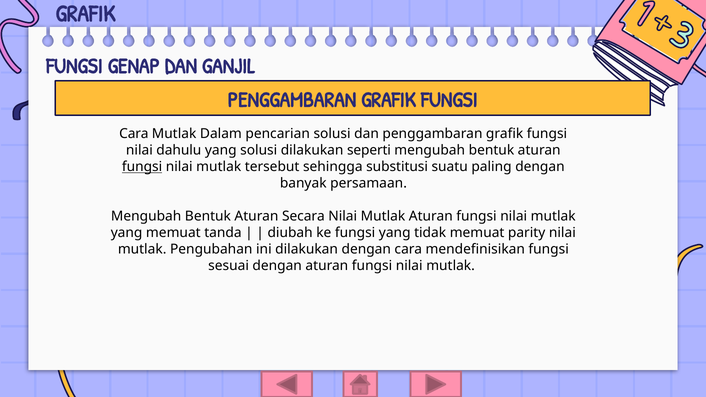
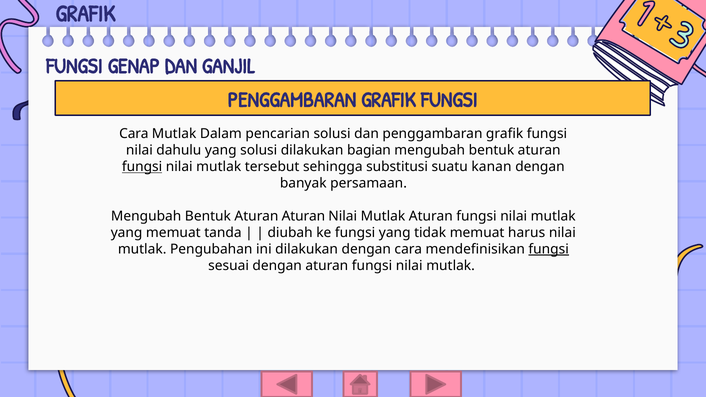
seperti: seperti -> bagian
paling: paling -> kanan
Aturan Secara: Secara -> Aturan
parity: parity -> harus
fungsi at (549, 249) underline: none -> present
